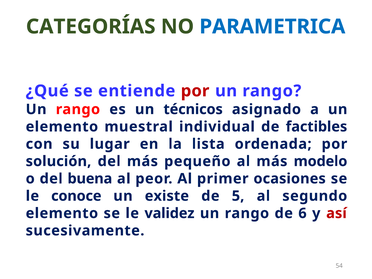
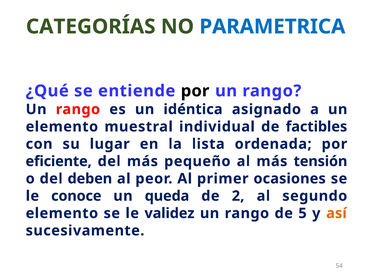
por at (195, 91) colour: red -> black
técnicos: técnicos -> idéntica
solución: solución -> eficiente
modelo: modelo -> tensión
buena: buena -> deben
existe: existe -> queda
5: 5 -> 2
6: 6 -> 5
así colour: red -> orange
